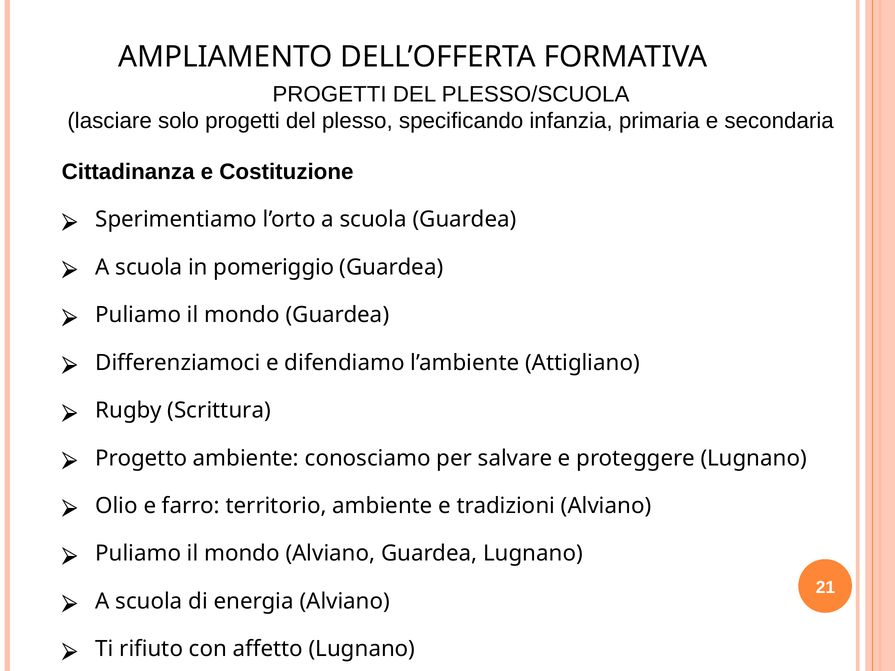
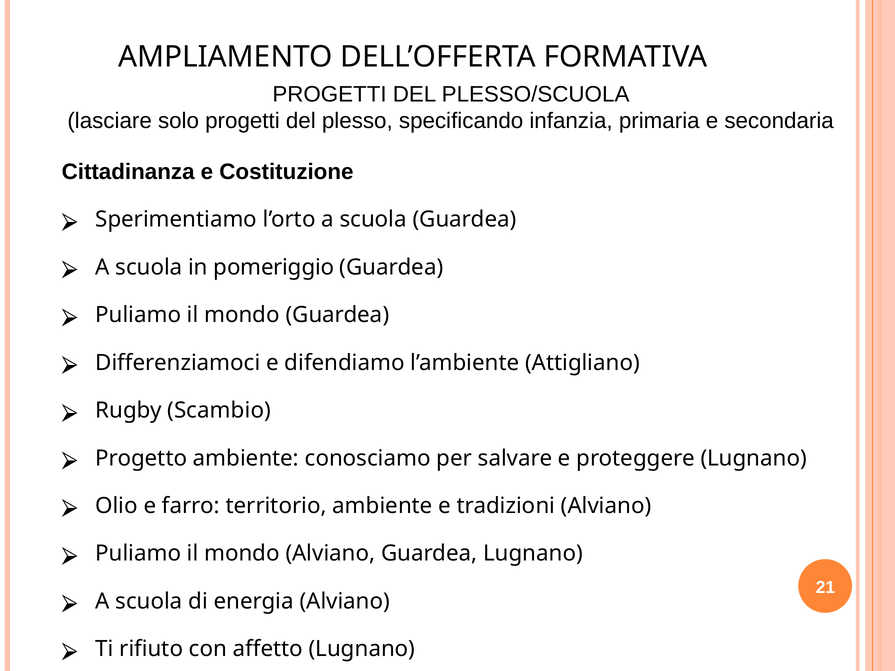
Scrittura: Scrittura -> Scambio
